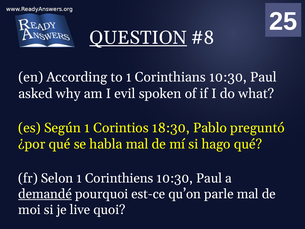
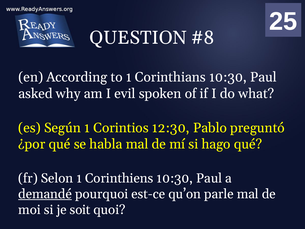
QUESTION underline: present -> none
18:30: 18:30 -> 12:30
live: live -> soit
